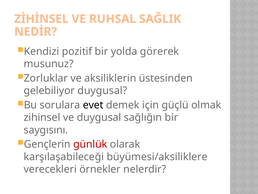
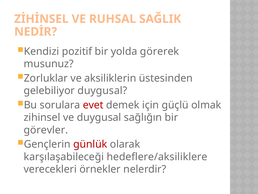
evet colour: black -> red
saygısını: saygısını -> görevler
büyümesi/aksiliklere: büyümesi/aksiliklere -> hedeflere/aksiliklere
